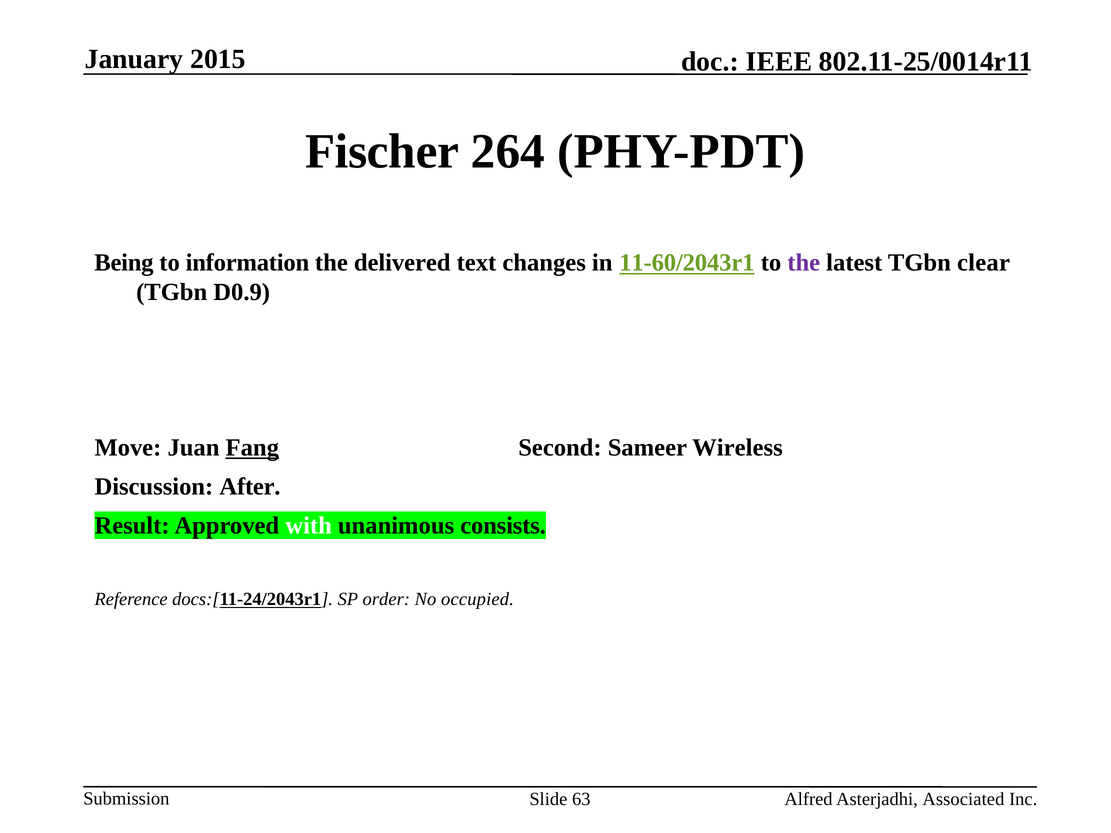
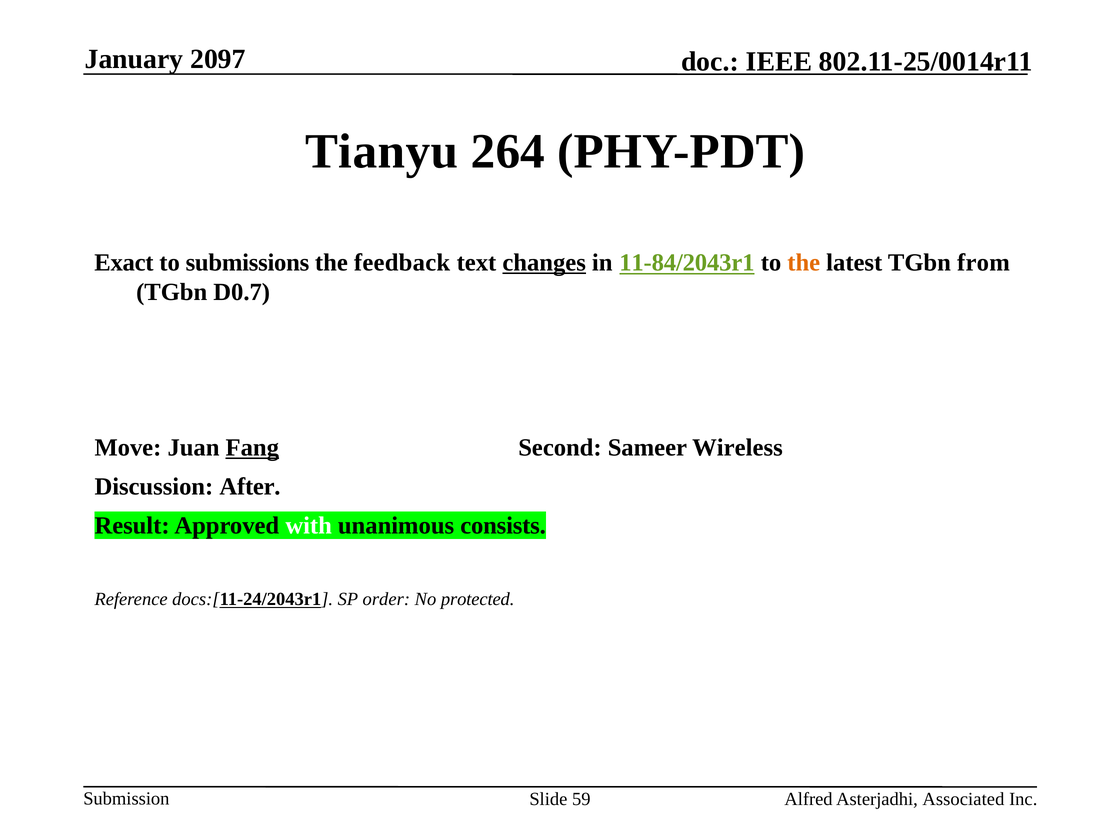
2015: 2015 -> 2097
Fischer: Fischer -> Tianyu
Being: Being -> Exact
information: information -> submissions
delivered: delivered -> feedback
changes underline: none -> present
11-60/2043r1: 11-60/2043r1 -> 11-84/2043r1
the at (804, 263) colour: purple -> orange
clear: clear -> from
D0.9: D0.9 -> D0.7
occupied: occupied -> protected
63: 63 -> 59
